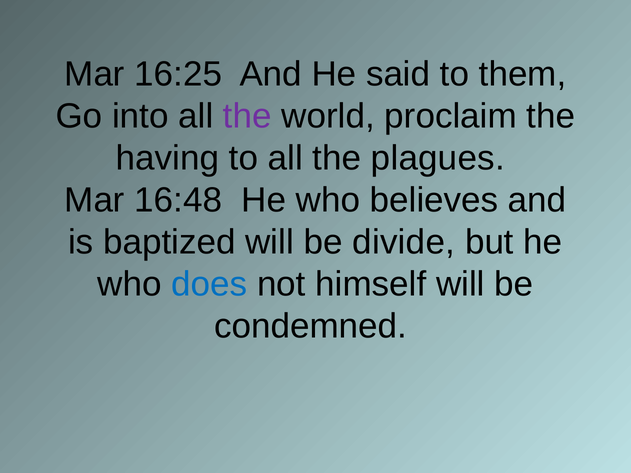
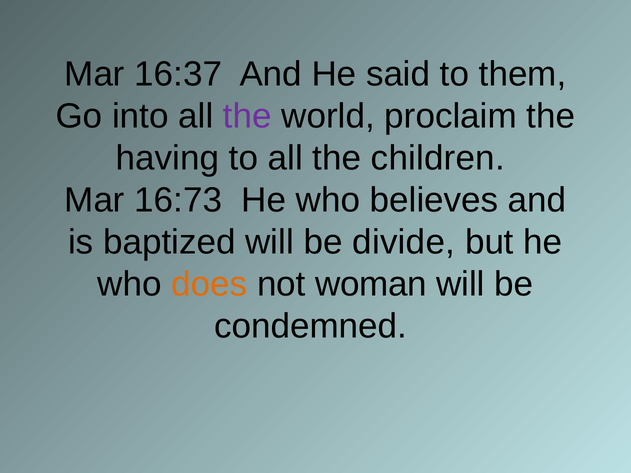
16:25: 16:25 -> 16:37
plagues: plagues -> children
16:48: 16:48 -> 16:73
does colour: blue -> orange
himself: himself -> woman
